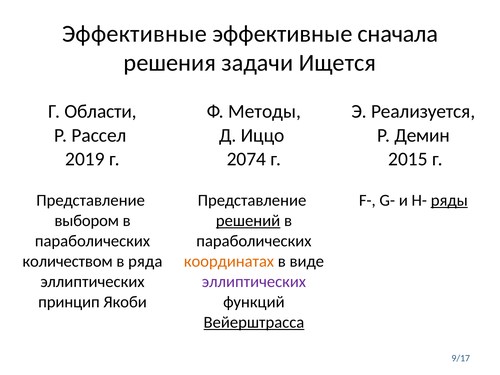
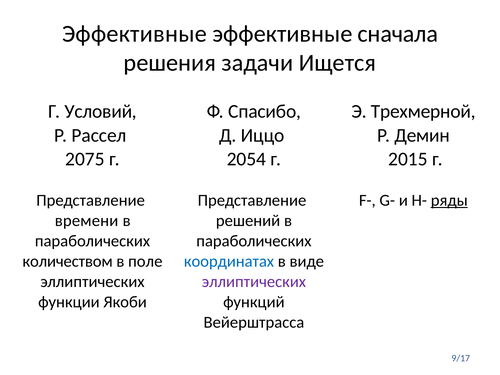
Области: Области -> Условий
Методы: Методы -> Спасибо
Реализуется: Реализуется -> Трехмерной
2019: 2019 -> 2075
2074: 2074 -> 2054
выбором: выбором -> времени
решений underline: present -> none
ряда: ряда -> поле
координатах colour: orange -> blue
принцип: принцип -> функции
Вейерштрасса underline: present -> none
